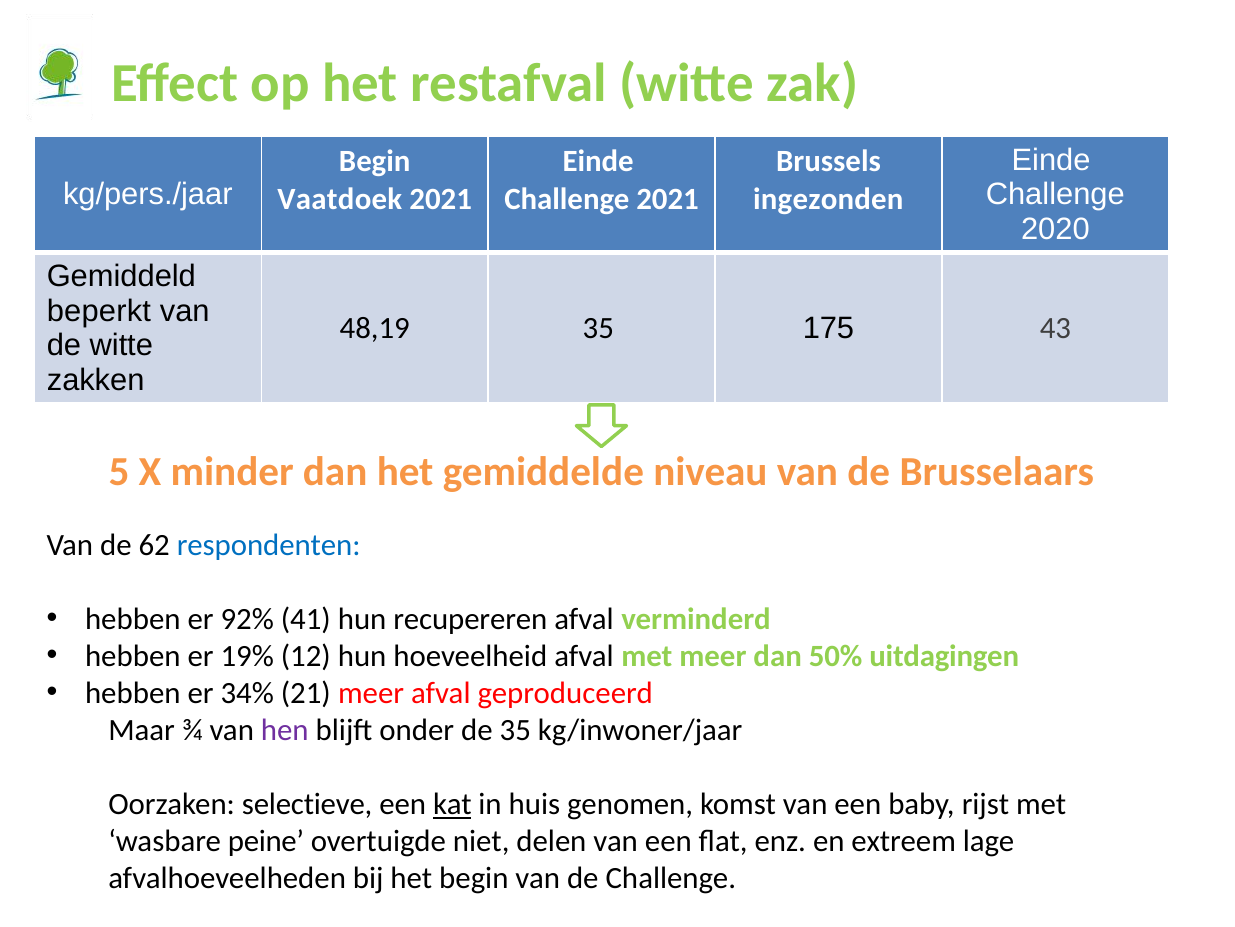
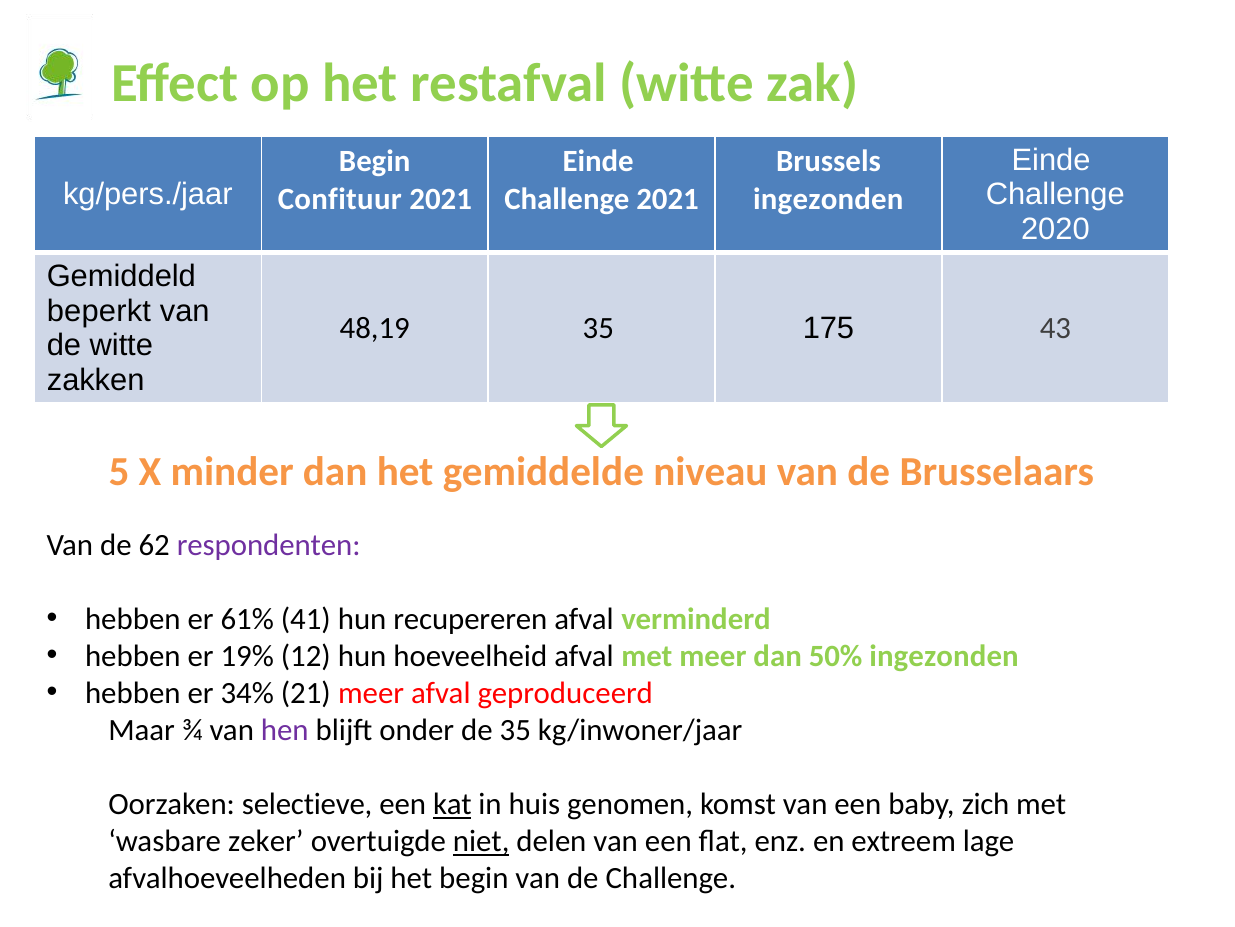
Vaatdoek: Vaatdoek -> Confituur
respondenten colour: blue -> purple
92%: 92% -> 61%
50% uitdagingen: uitdagingen -> ingezonden
rijst: rijst -> zich
peine: peine -> zeker
niet underline: none -> present
